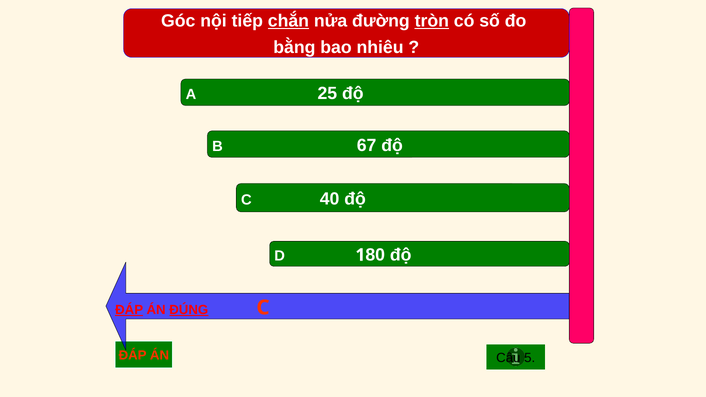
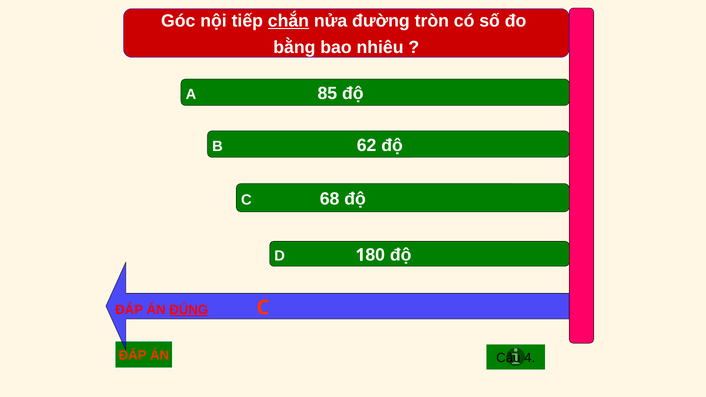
tròn underline: present -> none
25: 25 -> 85
67: 67 -> 62
40: 40 -> 68
ĐÁP at (129, 310) underline: present -> none
5: 5 -> 4
